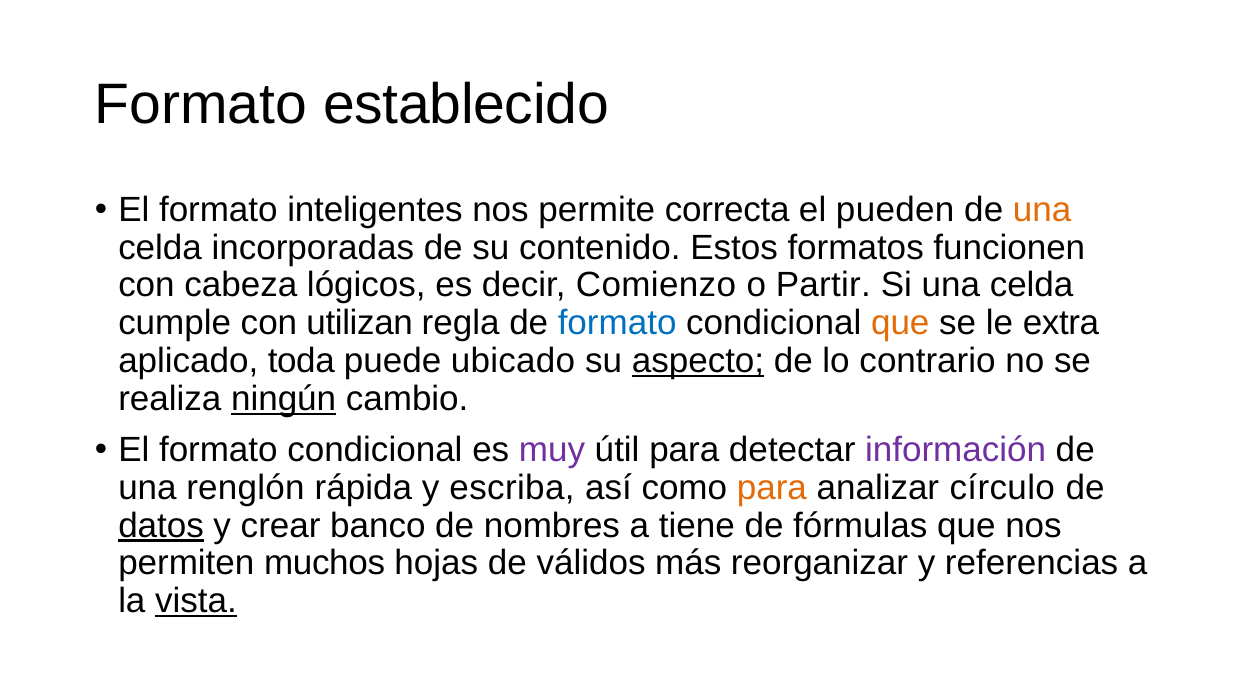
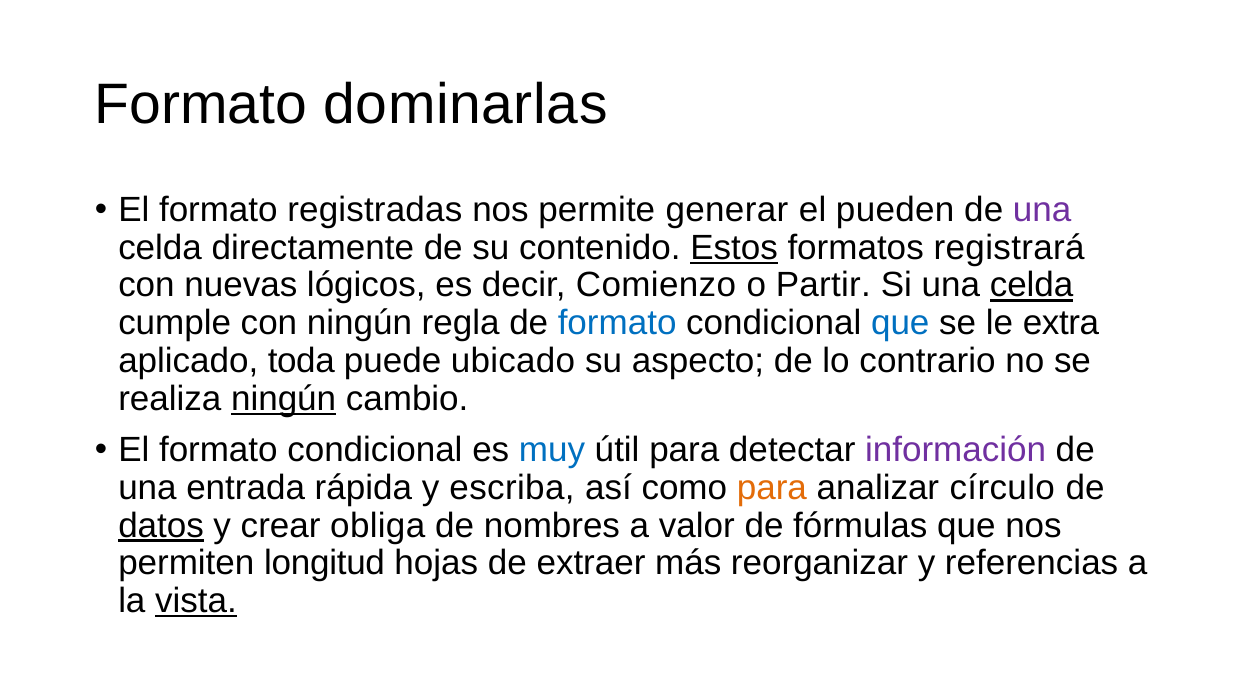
establecido: establecido -> dominarlas
inteligentes: inteligentes -> registradas
correcta: correcta -> generar
una at (1042, 210) colour: orange -> purple
incorporadas: incorporadas -> directamente
Estos underline: none -> present
funcionen: funcionen -> registrará
cabeza: cabeza -> nuevas
celda at (1032, 286) underline: none -> present
con utilizan: utilizan -> ningún
que at (900, 323) colour: orange -> blue
aspecto underline: present -> none
muy colour: purple -> blue
renglón: renglón -> entrada
banco: banco -> obliga
tiene: tiene -> valor
muchos: muchos -> longitud
válidos: válidos -> extraer
